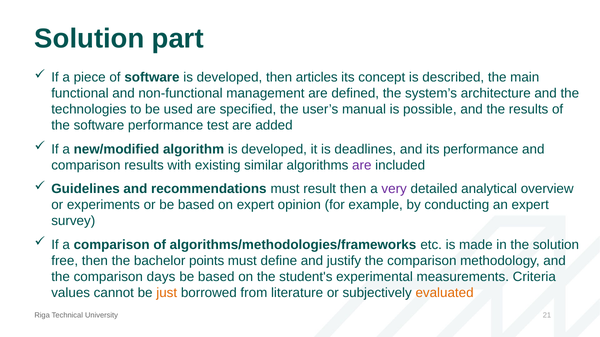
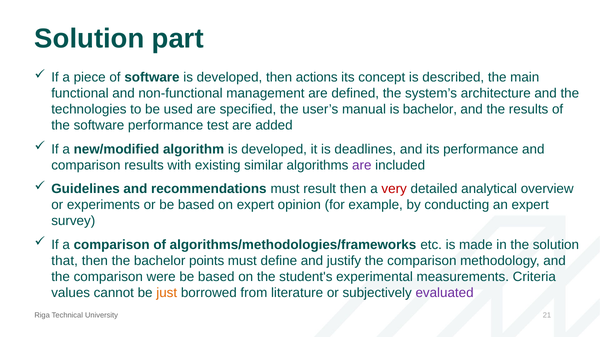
articles: articles -> actions
is possible: possible -> bachelor
very colour: purple -> red
free: free -> that
days: days -> were
evaluated colour: orange -> purple
